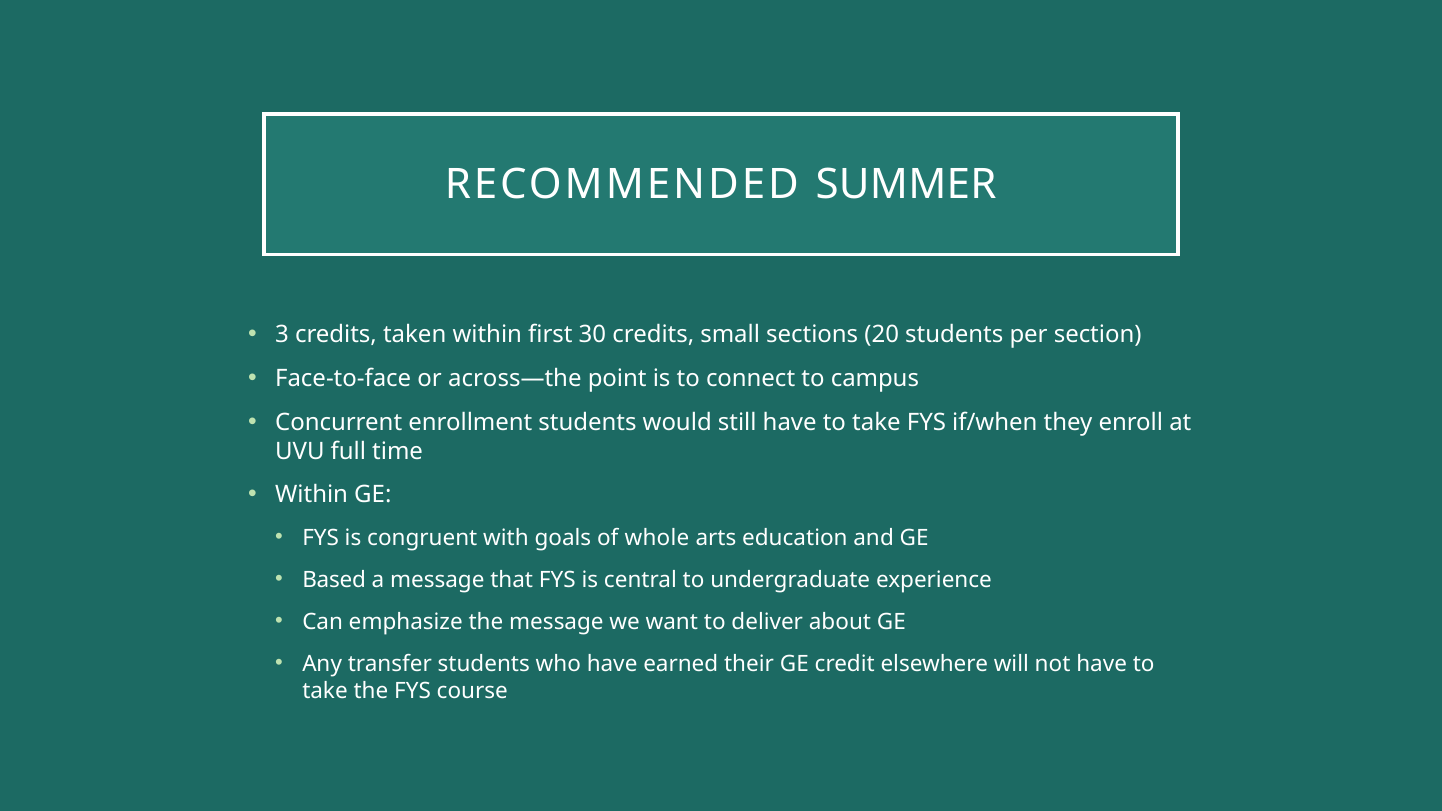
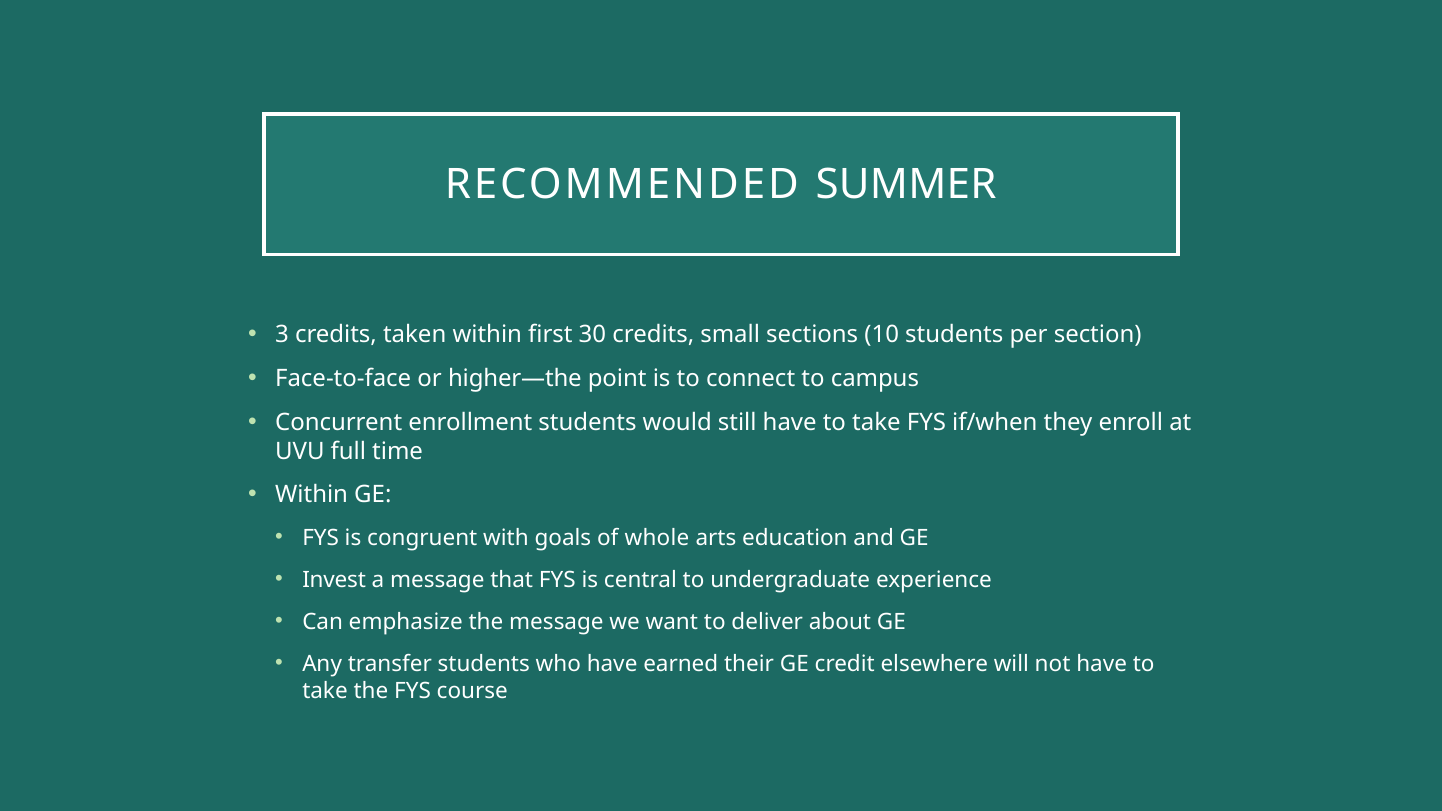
20: 20 -> 10
across—the: across—the -> higher—the
Based: Based -> Invest
